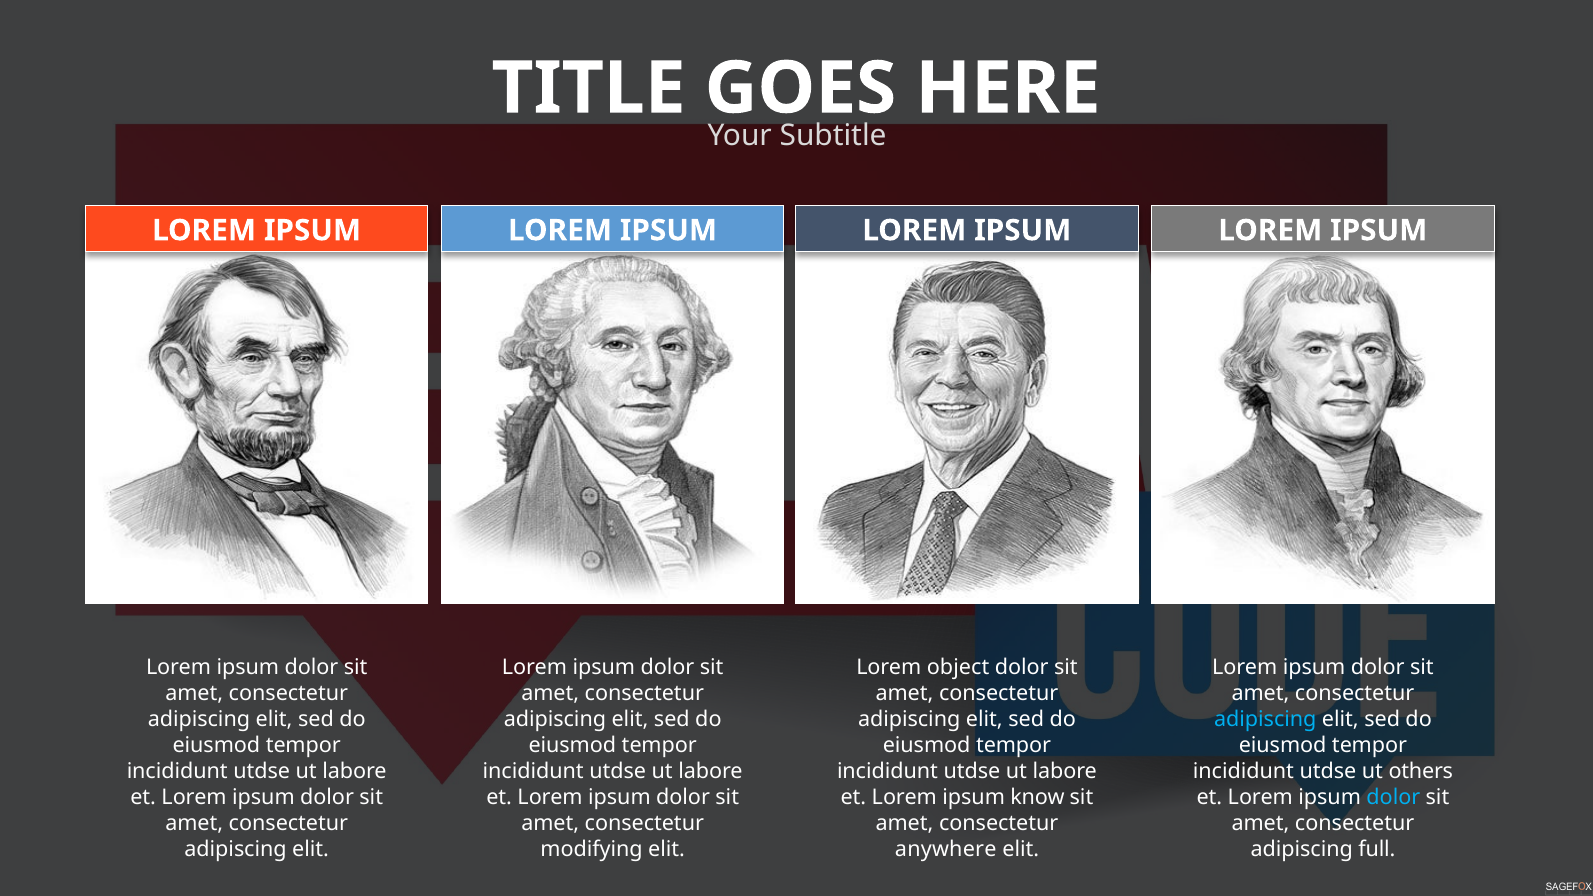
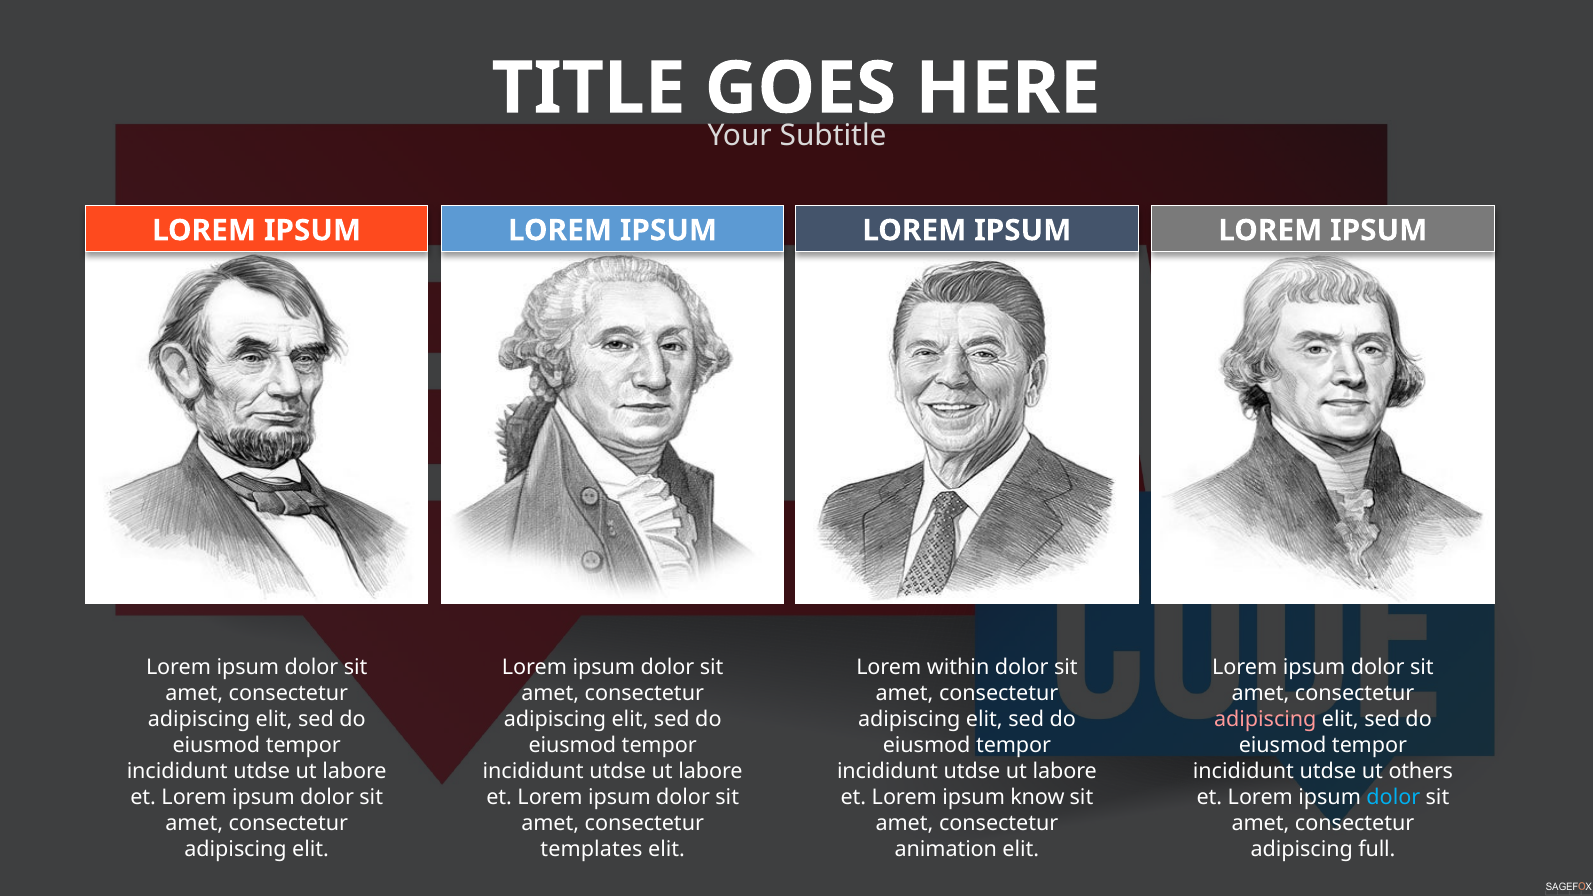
object: object -> within
adipiscing at (1265, 720) colour: light blue -> pink
modifying: modifying -> templates
anywhere: anywhere -> animation
